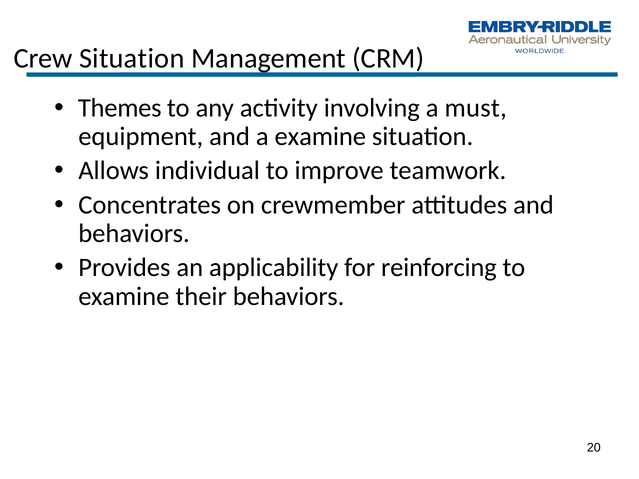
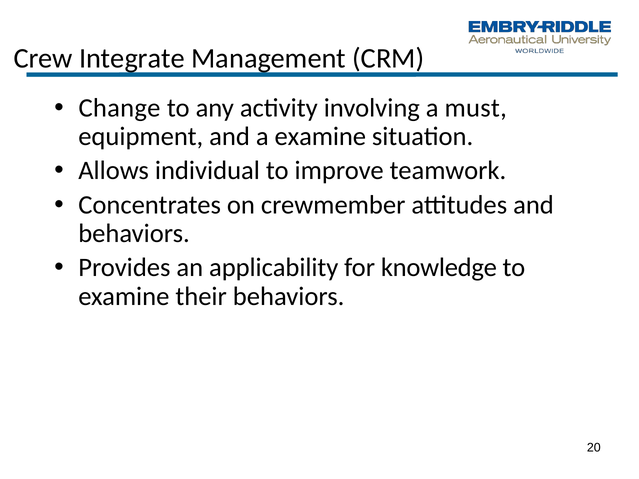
Crew Situation: Situation -> Integrate
Themes: Themes -> Change
reinforcing: reinforcing -> knowledge
